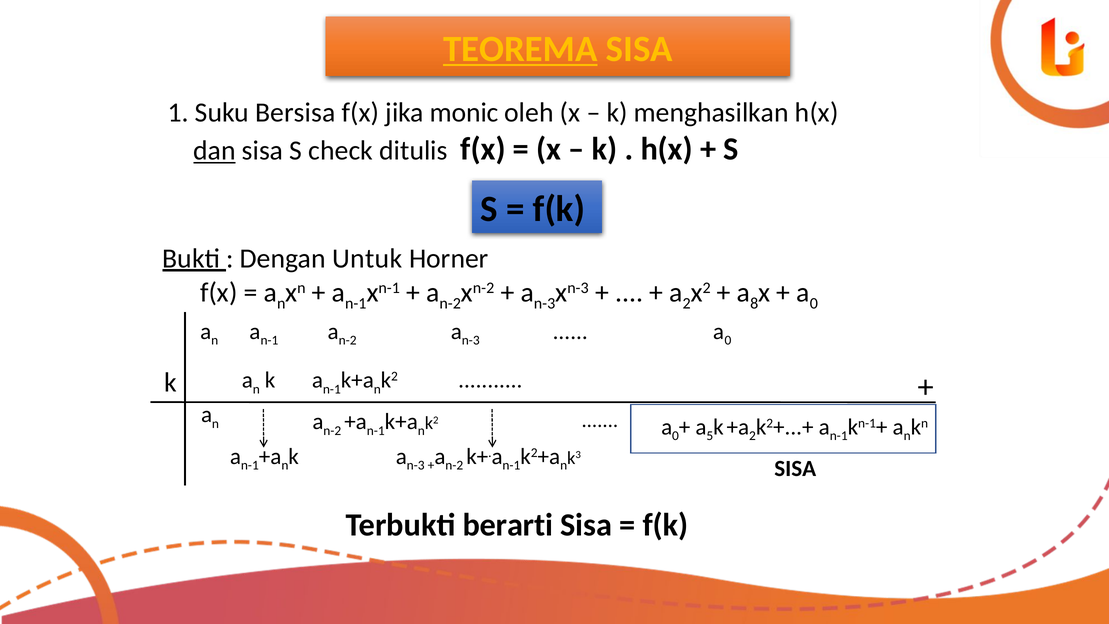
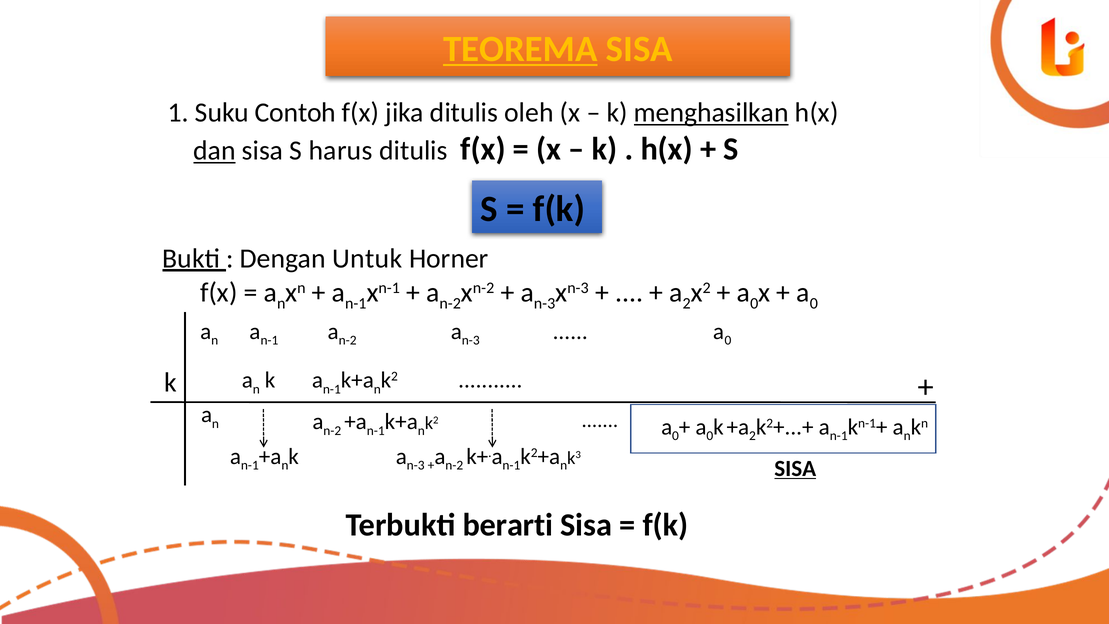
Bersisa: Bersisa -> Contoh
jika monic: monic -> ditulis
menghasilkan underline: none -> present
check: check -> harus
8 at (754, 303): 8 -> 0
5 at (710, 436): 5 -> 0
SISA at (795, 468) underline: none -> present
